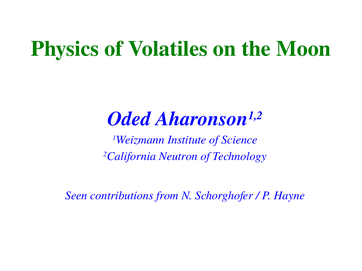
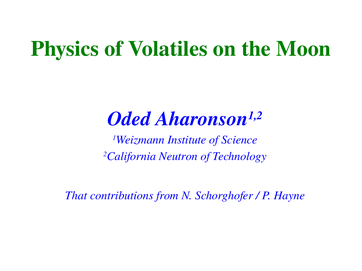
Seen: Seen -> That
